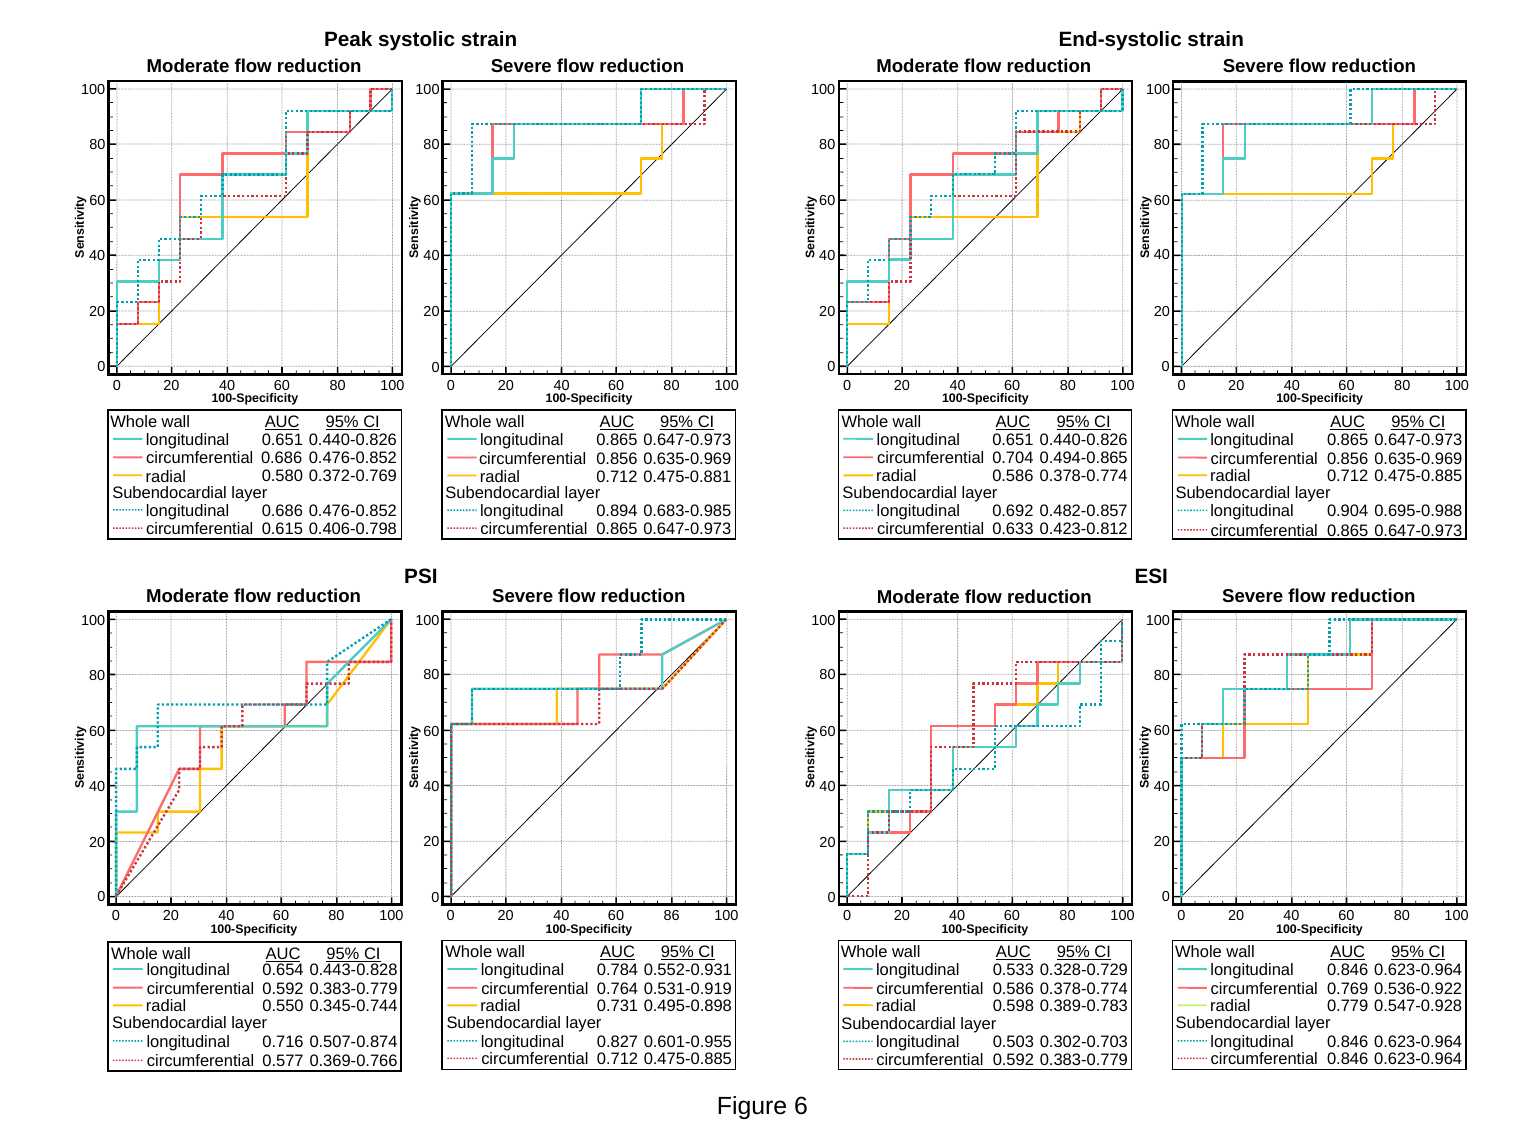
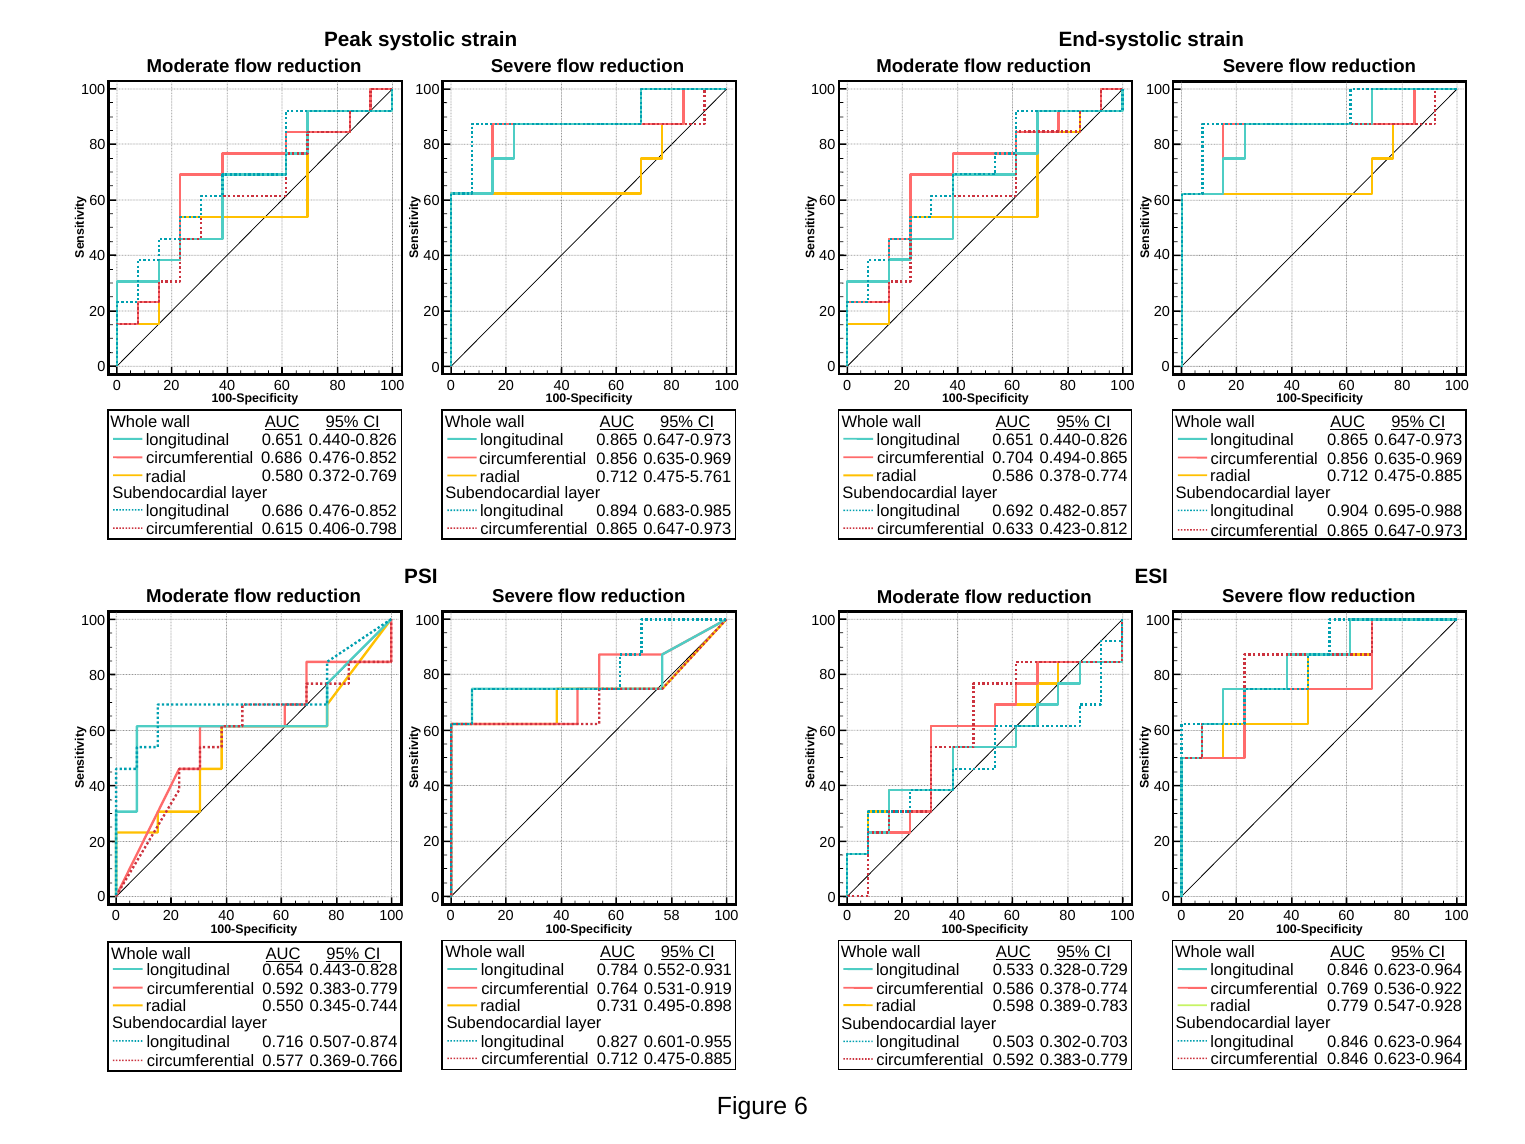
0.475-0.881: 0.475-0.881 -> 0.475-5.761
86: 86 -> 58
